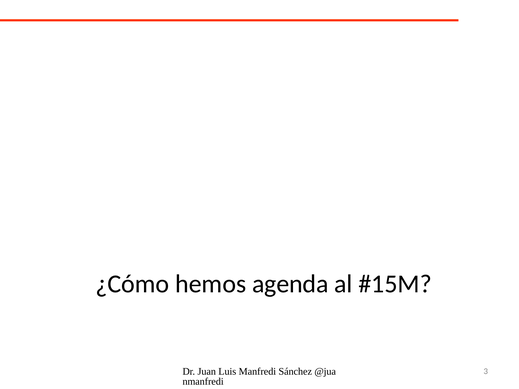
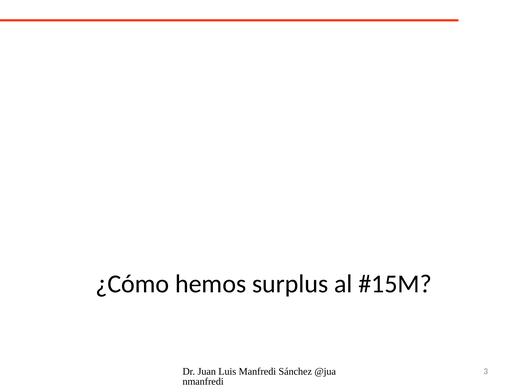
agenda: agenda -> surplus
